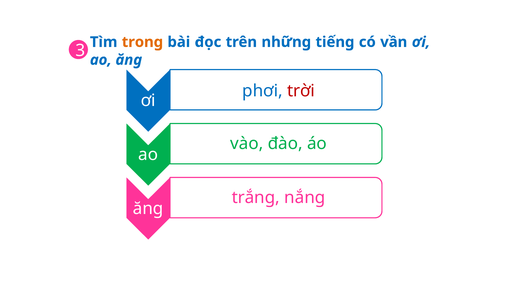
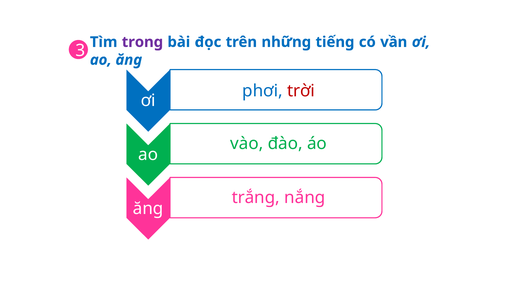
trong colour: orange -> purple
